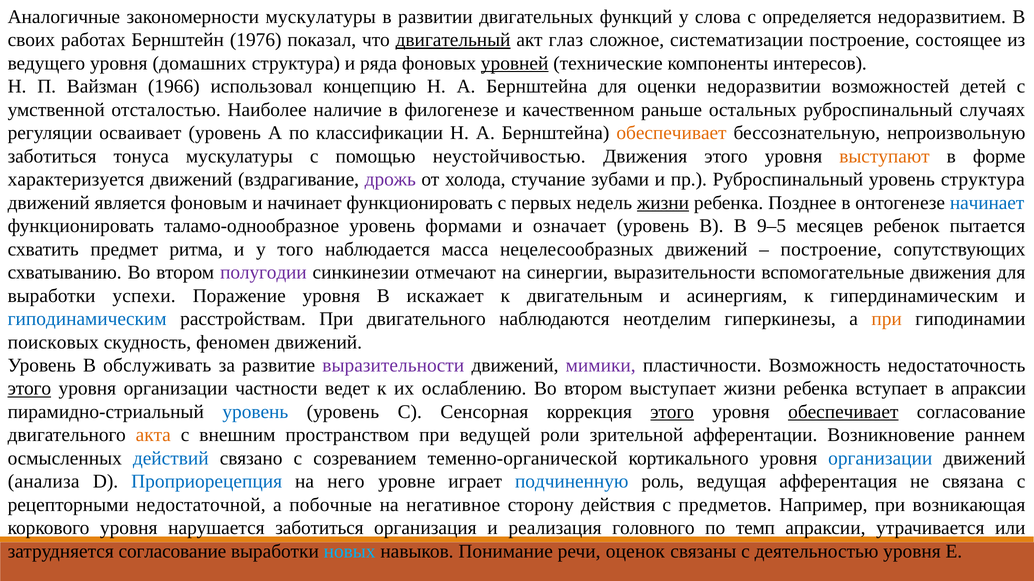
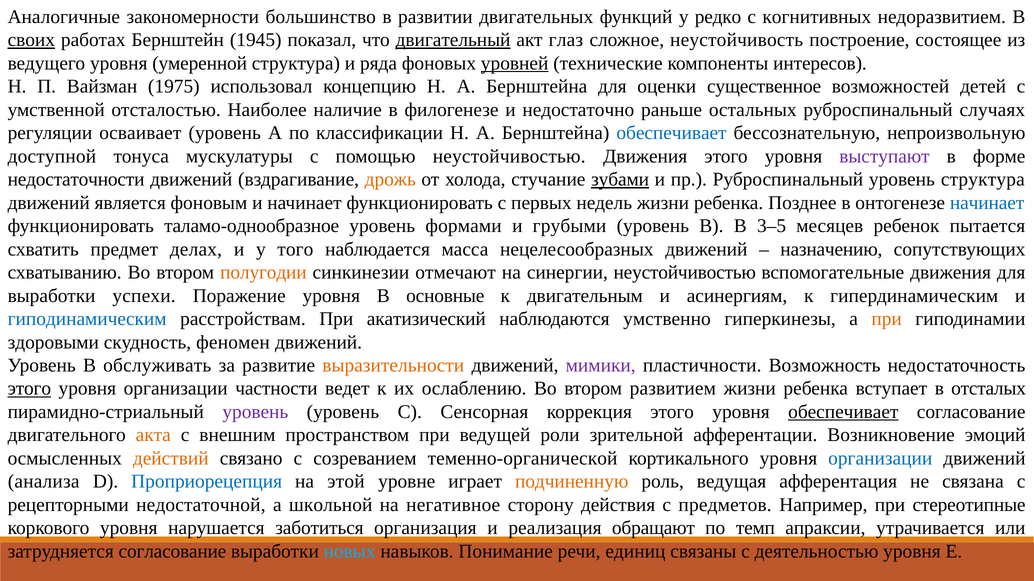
закономерности мускулатуры: мускулатуры -> большинство
слова: слова -> редко
определяется: определяется -> когнитивных
своих underline: none -> present
1976: 1976 -> 1945
систематизации: систематизации -> неустойчивость
домашних: домашних -> умеренной
1966: 1966 -> 1975
недоразвитии: недоразвитии -> существенное
качественном: качественном -> недостаточно
обеспечивает at (671, 133) colour: orange -> blue
заботиться at (52, 156): заботиться -> доступной
выступают colour: orange -> purple
характеризуется: характеризуется -> недостаточности
дрожь colour: purple -> orange
зубами underline: none -> present
жизни at (663, 203) underline: present -> none
означает: означает -> грубыми
9–5: 9–5 -> 3–5
ритма: ритма -> делах
построение at (831, 249): построение -> назначению
полугодии colour: purple -> orange
синергии выразительности: выразительности -> неустойчивостью
искажает: искажает -> основные
При двигательного: двигательного -> акатизический
неотделим: неотделим -> умственно
поисковых: поисковых -> здоровыми
выразительности at (393, 366) colour: purple -> orange
выступает: выступает -> развитием
в апраксии: апраксии -> отсталых
уровень at (255, 412) colour: blue -> purple
этого at (672, 412) underline: present -> none
раннем: раннем -> эмоций
действий colour: blue -> orange
него: него -> этой
подчиненную colour: blue -> orange
побочные: побочные -> школьной
возникающая: возникающая -> стереотипные
головного: головного -> обращают
оценок: оценок -> единиц
